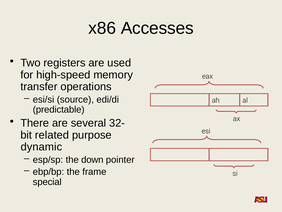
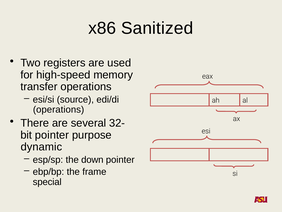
Accesses: Accesses -> Sanitized
predictable at (59, 109): predictable -> operations
related at (52, 135): related -> pointer
